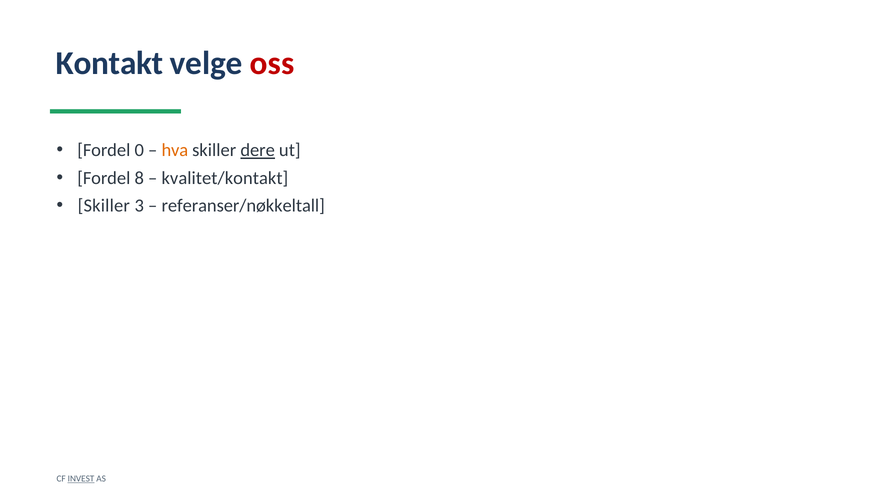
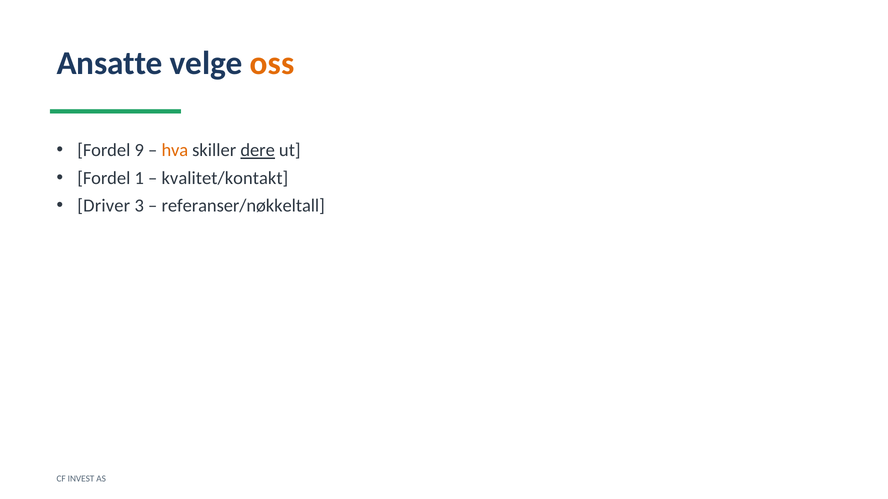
Kontakt: Kontakt -> Ansatte
oss colour: red -> orange
0: 0 -> 9
8: 8 -> 1
Skiller at (104, 206): Skiller -> Driver
INVEST underline: present -> none
